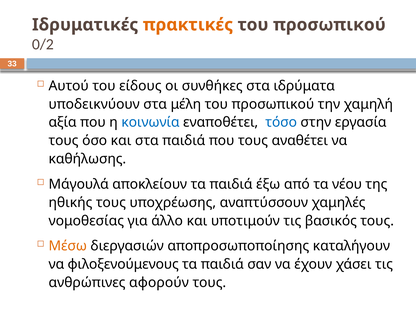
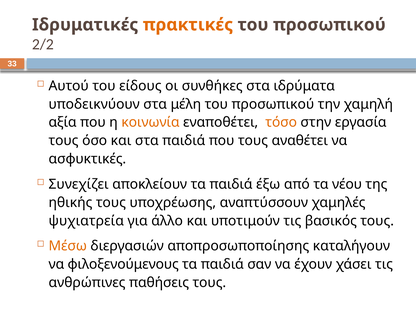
0/2: 0/2 -> 2/2
κοινωνία colour: blue -> orange
τόσο colour: blue -> orange
καθήλωσης: καθήλωσης -> ασφυκτικές
Μάγουλά: Μάγουλά -> Συνεχίζει
νομοθεσίας: νομοθεσίας -> ψυχιατρεία
αφορούν: αφορούν -> παθήσεις
